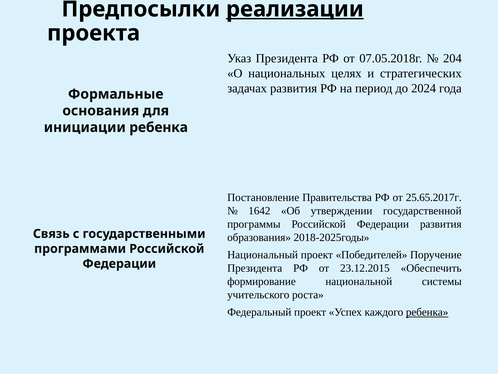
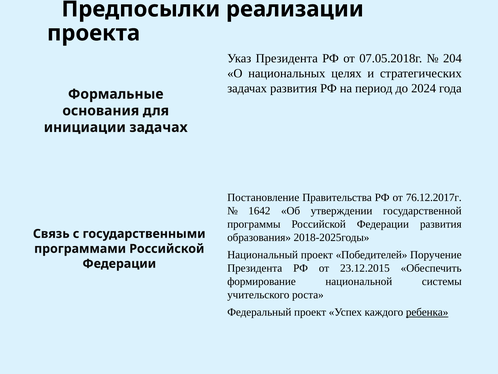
реализации underline: present -> none
инициации ребенка: ребенка -> задачах
25.65.2017г: 25.65.2017г -> 76.12.2017г
